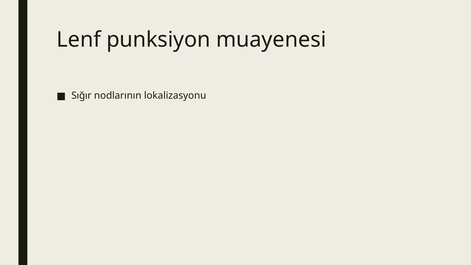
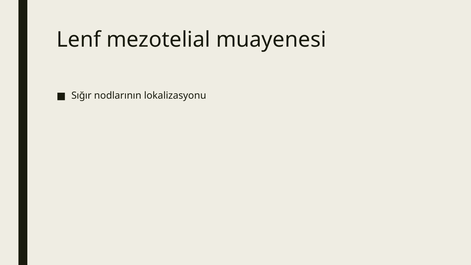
punksiyon: punksiyon -> mezotelial
